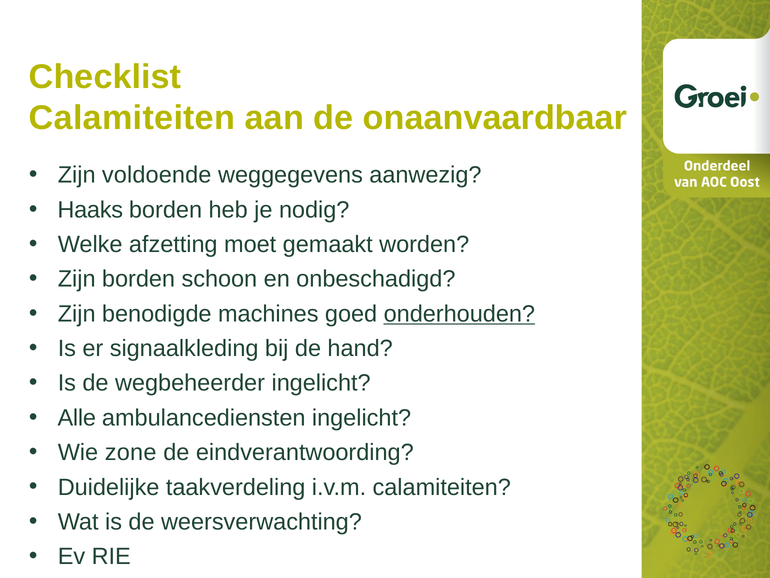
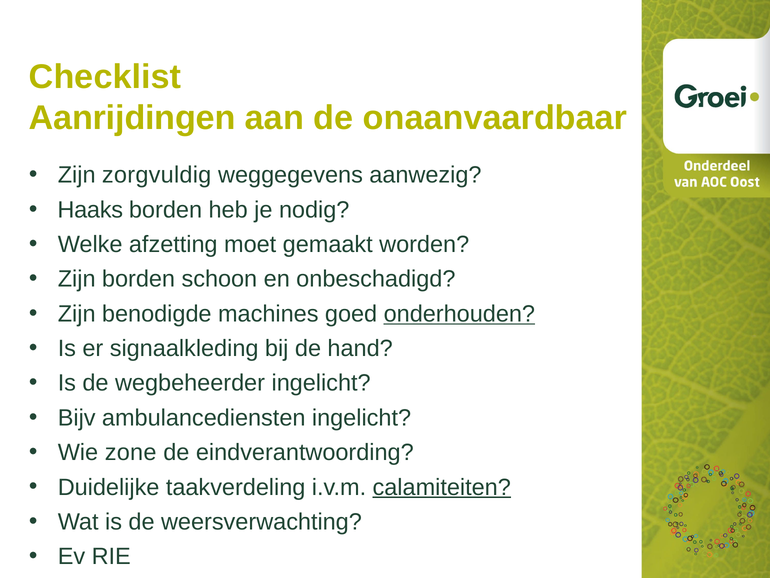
Calamiteiten at (132, 118): Calamiteiten -> Aanrijdingen
voldoende: voldoende -> zorgvuldig
Alle: Alle -> Bijv
calamiteiten at (442, 487) underline: none -> present
